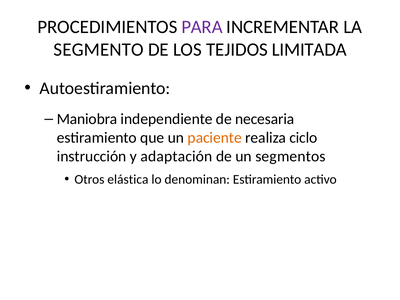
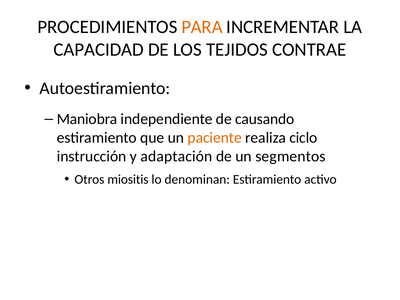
PARA colour: purple -> orange
SEGMENTO: SEGMENTO -> CAPACIDAD
LIMITADA: LIMITADA -> CONTRAE
necesaria: necesaria -> causando
elástica: elástica -> miositis
